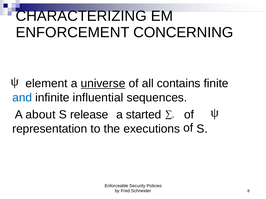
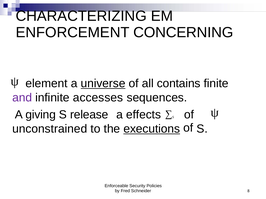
and colour: blue -> purple
influential: influential -> accesses
about: about -> giving
started: started -> effects
representation: representation -> unconstrained
executions underline: none -> present
